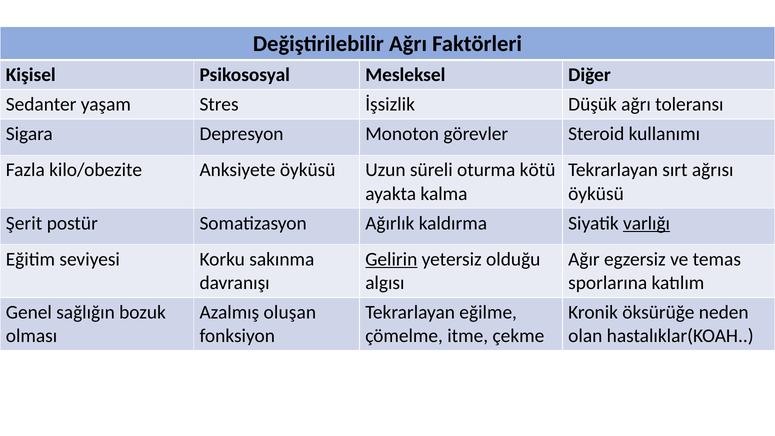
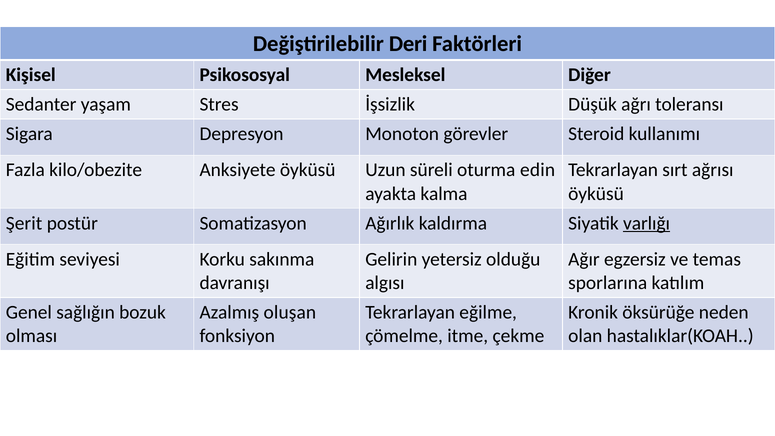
Değiştirilebilir Ağrı: Ağrı -> Deri
kötü: kötü -> edin
Gelirin underline: present -> none
